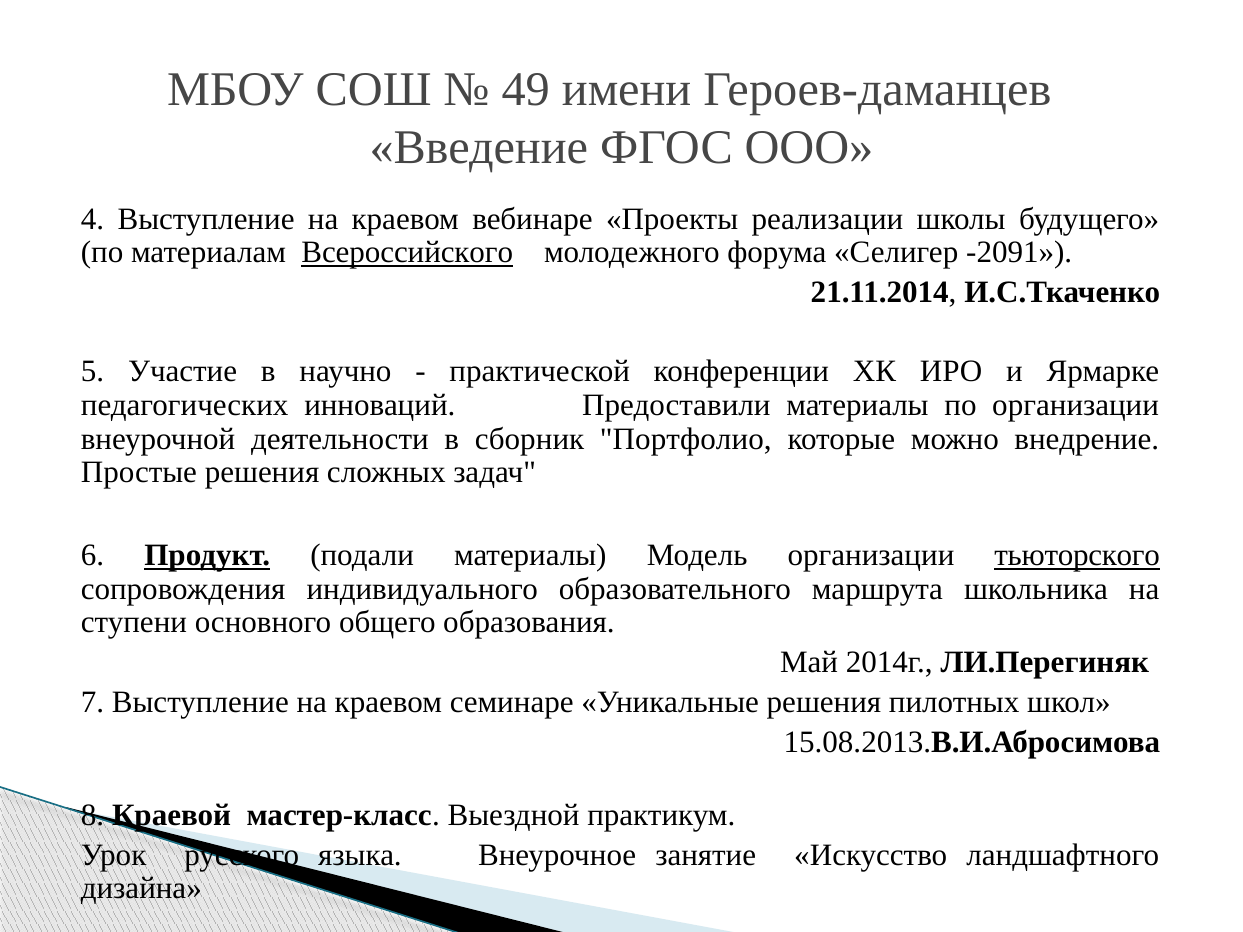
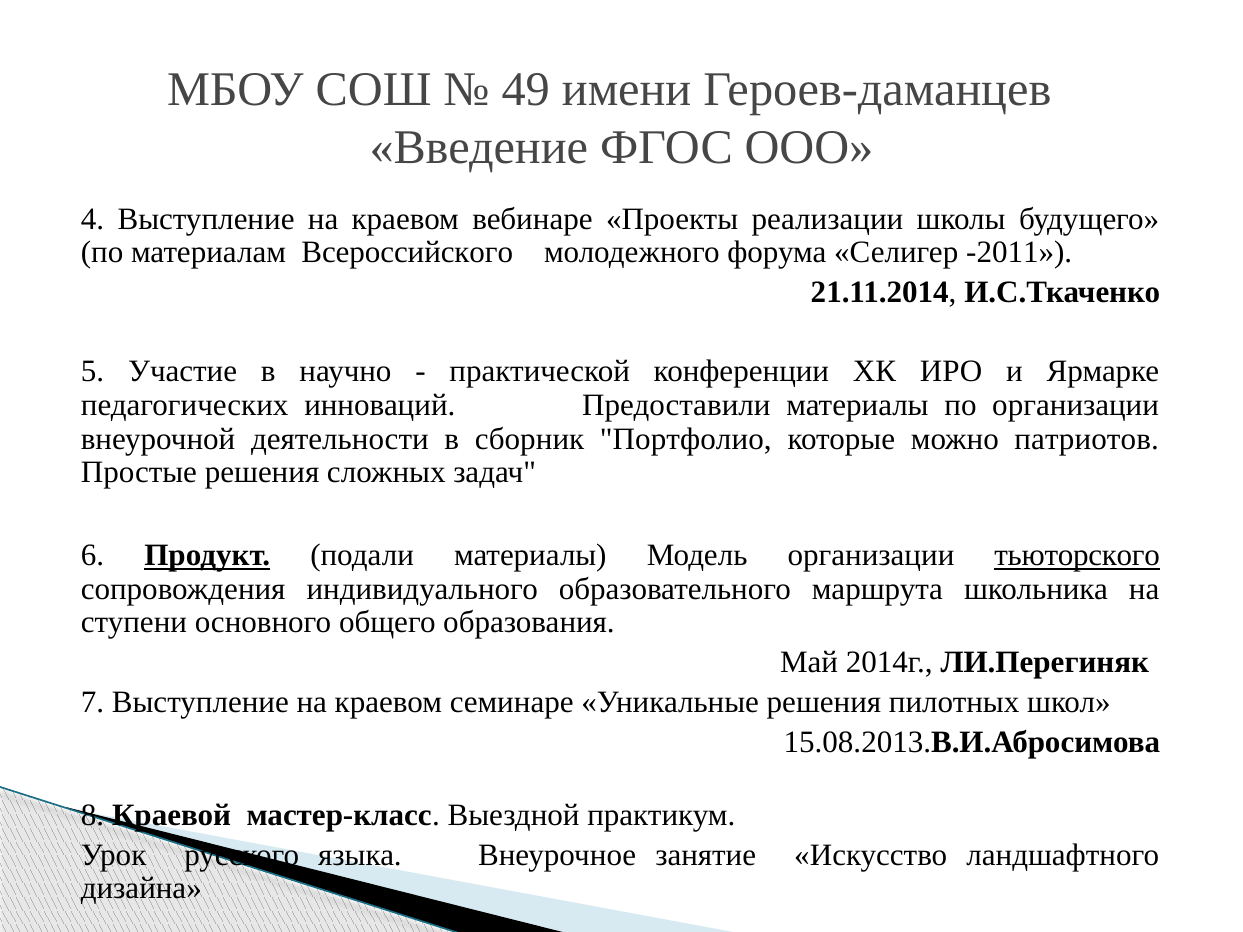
Всероссийского underline: present -> none
-2091: -2091 -> -2011
внедрение: внедрение -> патриотов
